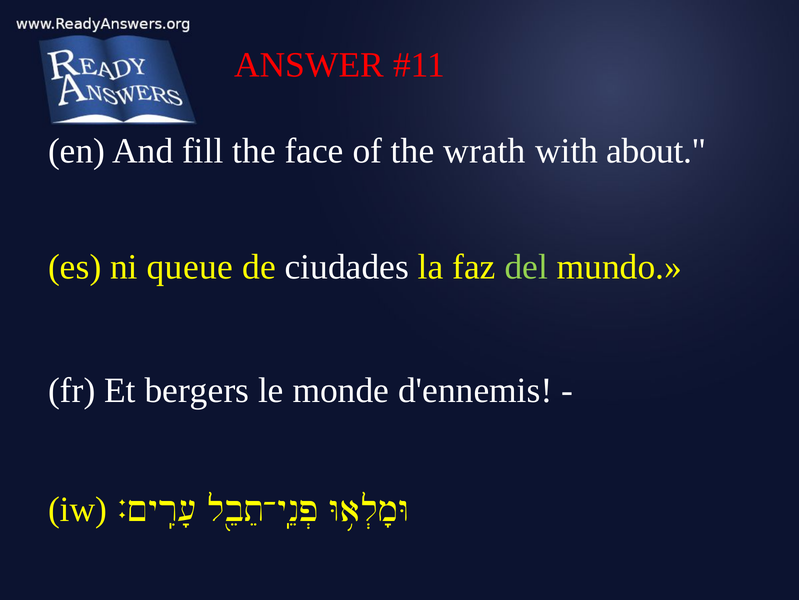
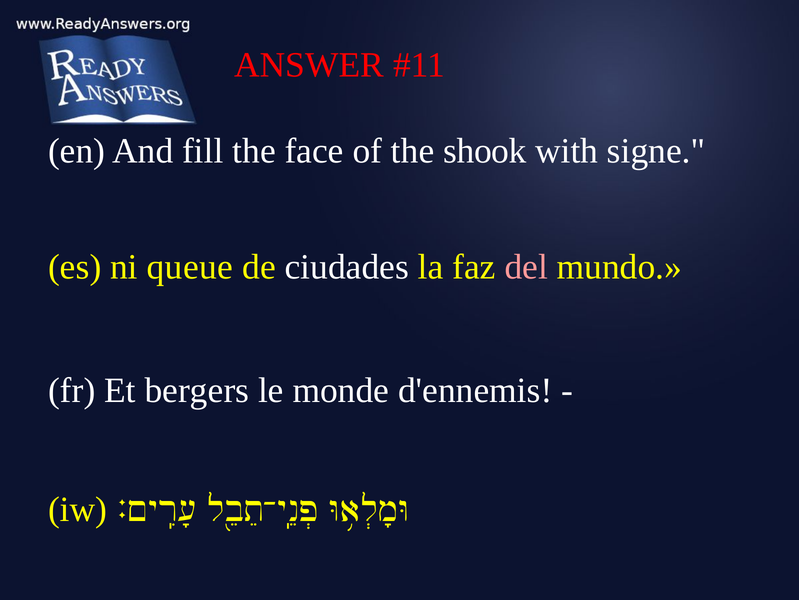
wrath: wrath -> shook
about: about -> signe
del colour: light green -> pink
